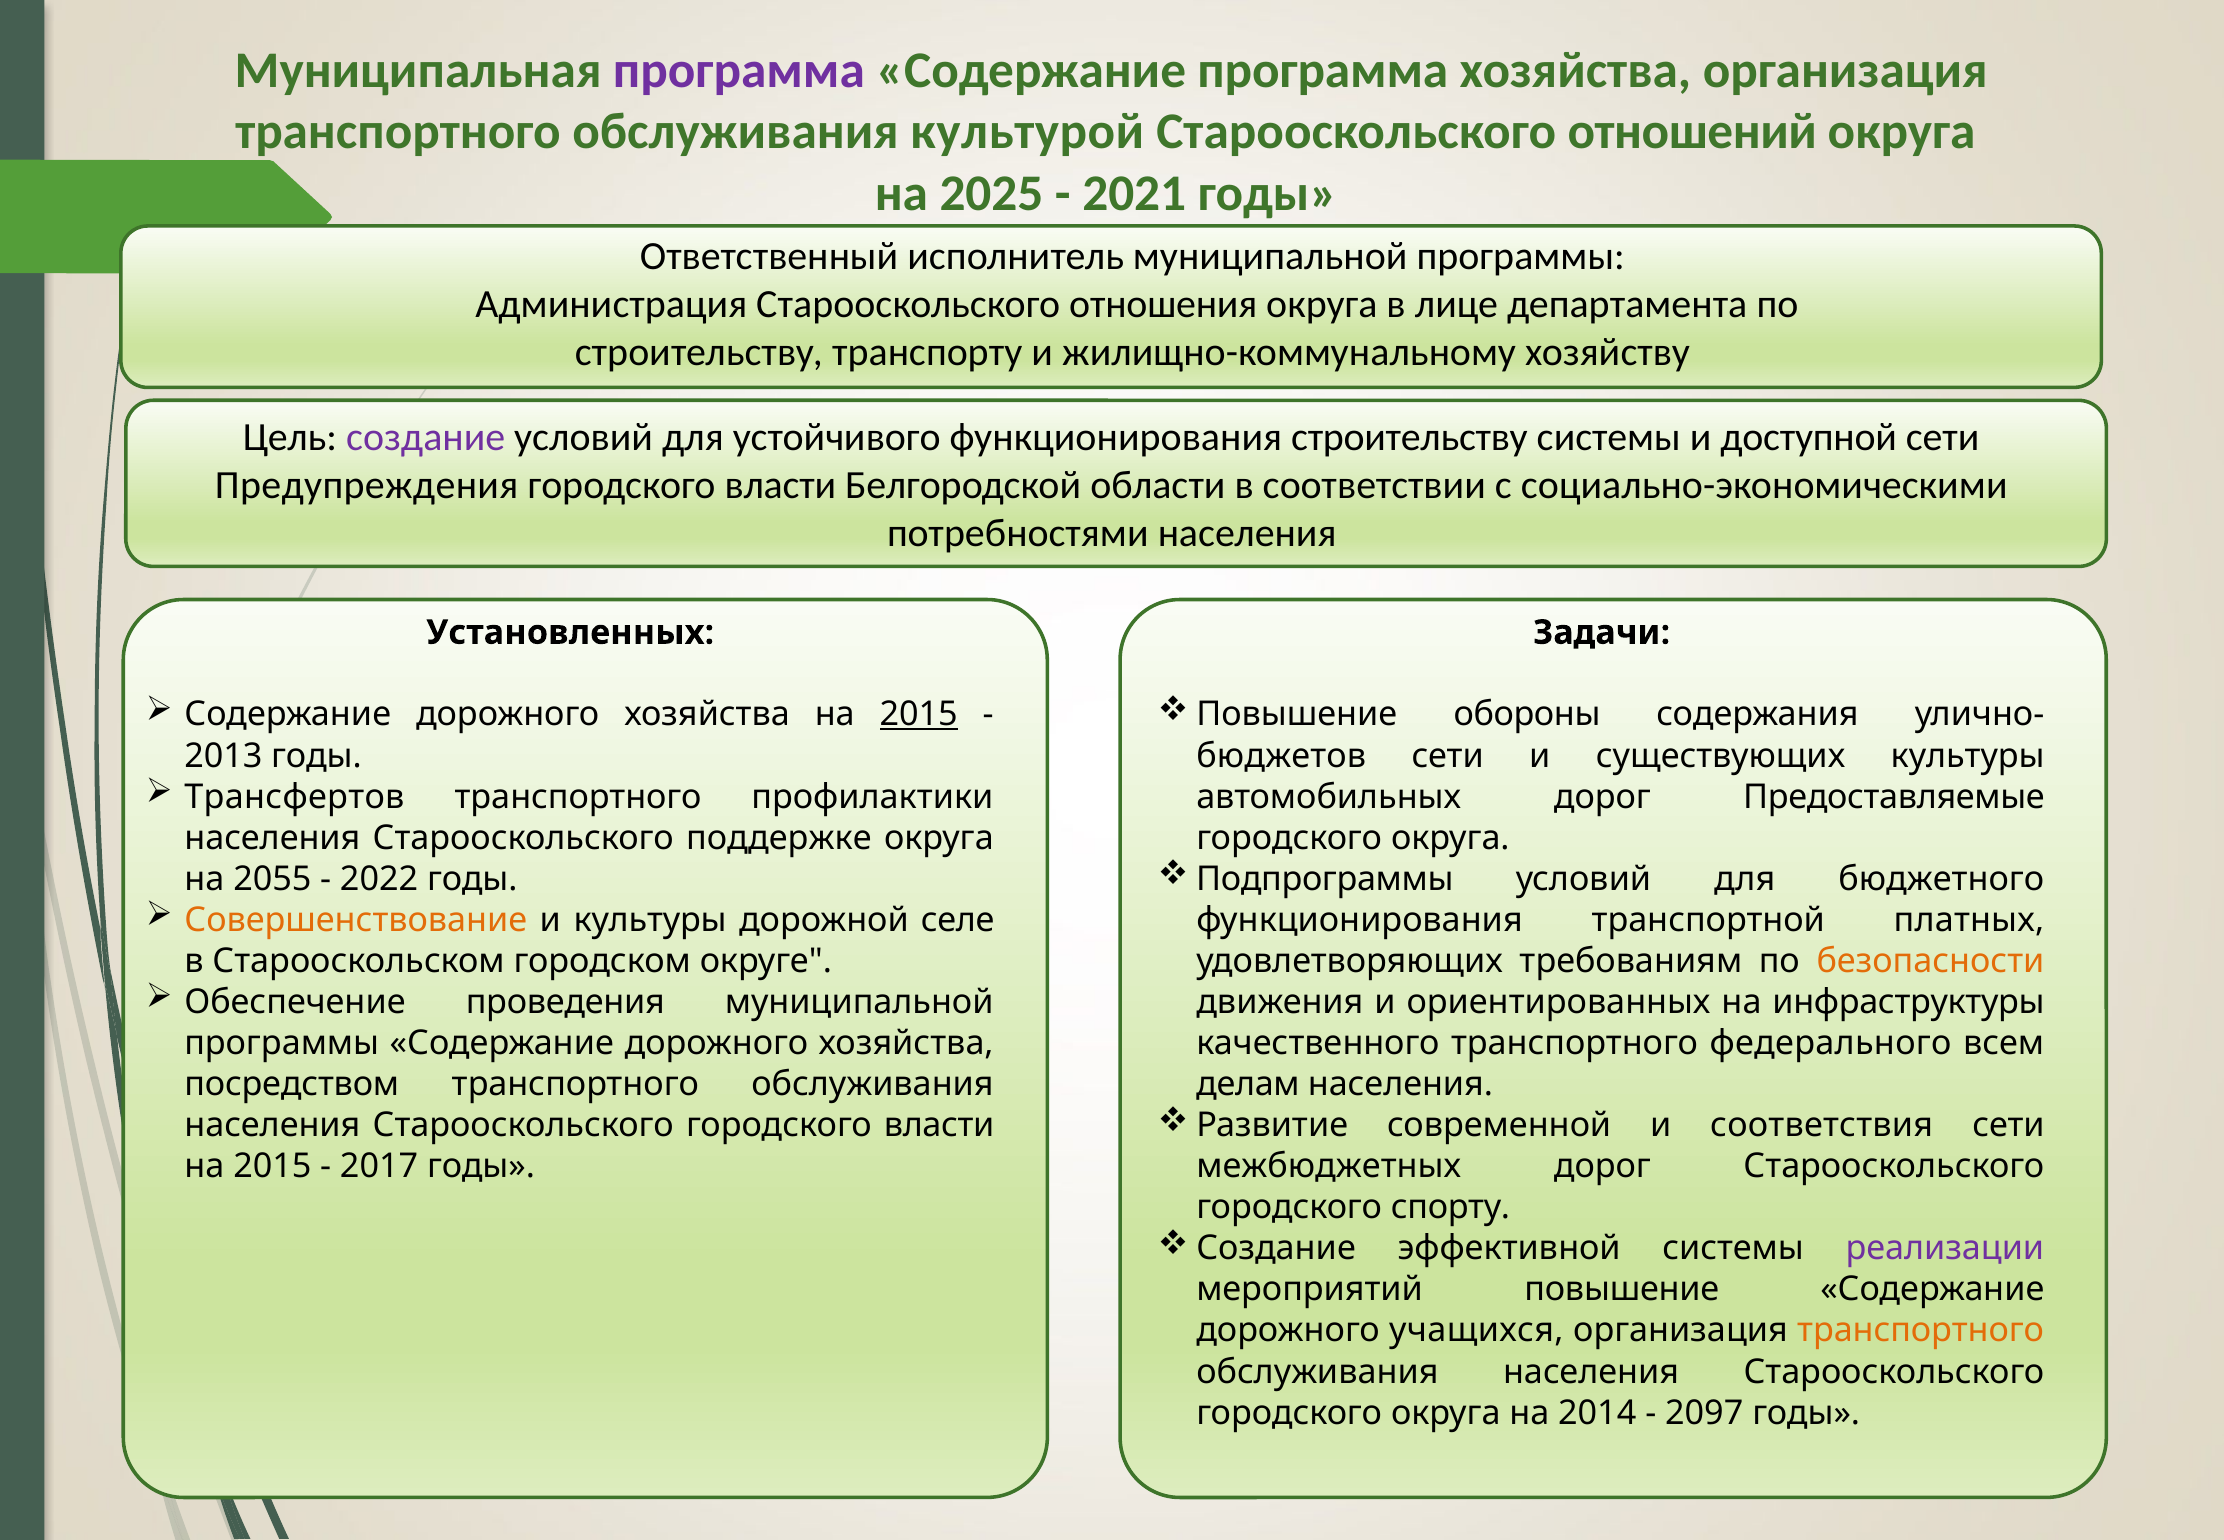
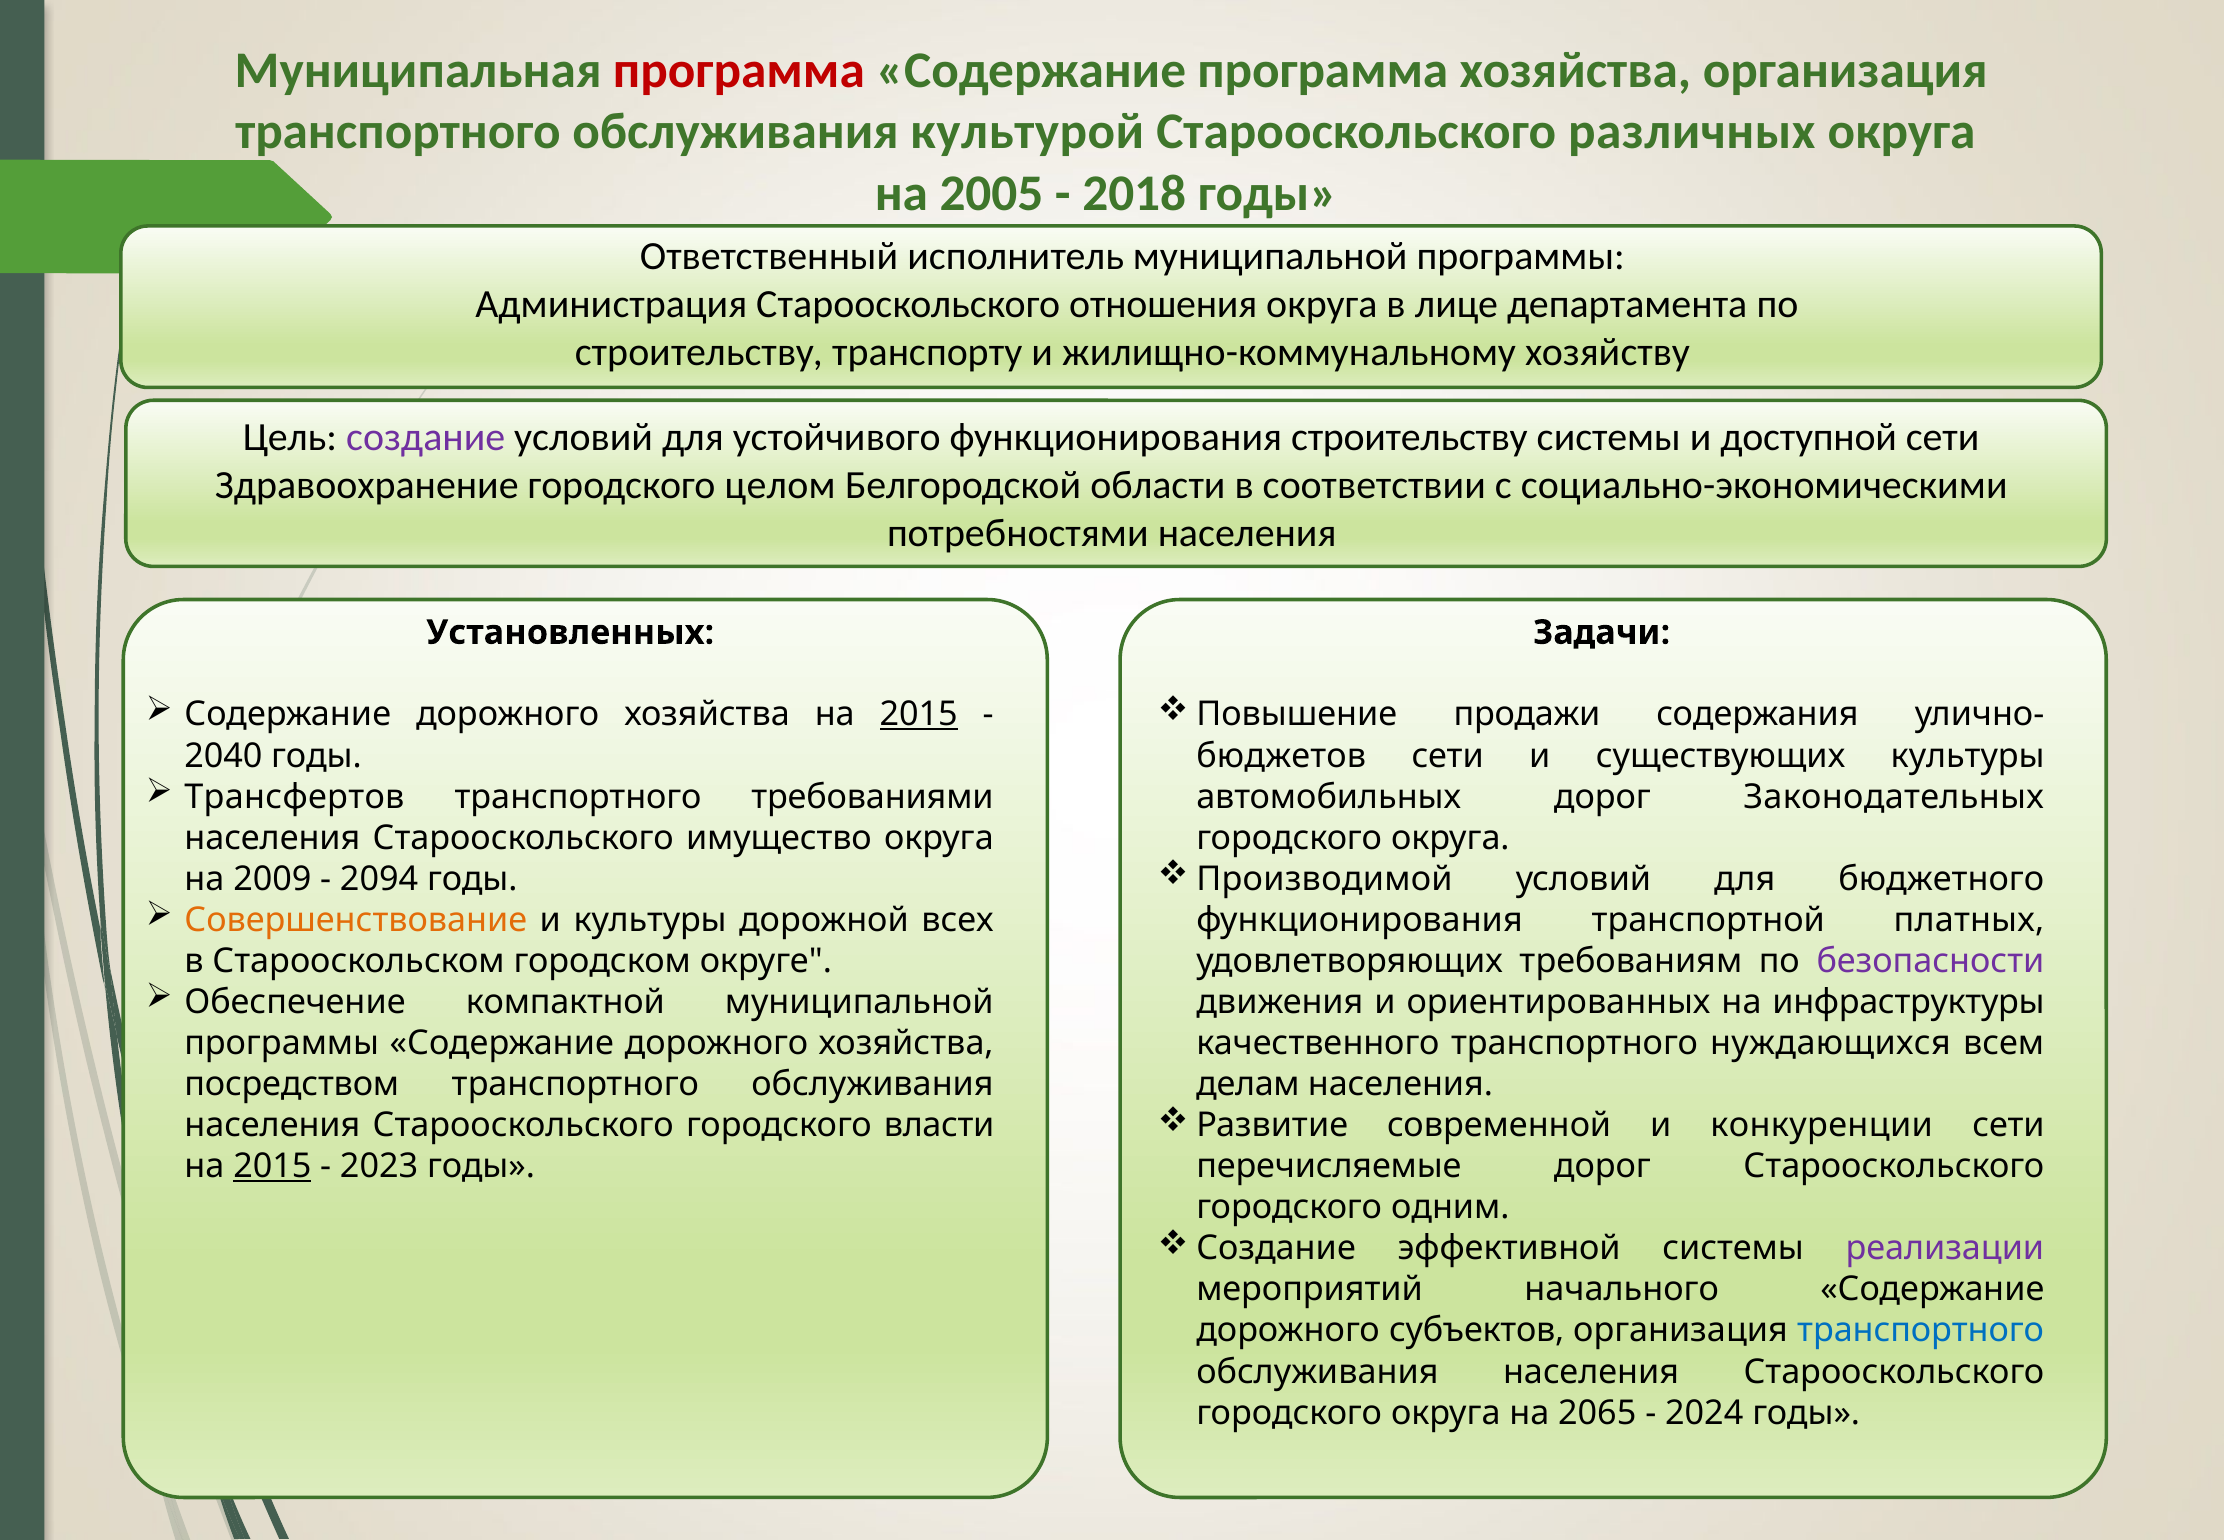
программа at (739, 70) colour: purple -> red
отношений: отношений -> различных
2025: 2025 -> 2005
2021: 2021 -> 2018
Предупреждения: Предупреждения -> Здравоохранение
власти at (780, 485): власти -> целом
обороны: обороны -> продажи
2013: 2013 -> 2040
профилактики: профилактики -> требованиями
Предоставляемые: Предоставляемые -> Законодательных
поддержке: поддержке -> имущество
Подпрограммы: Подпрограммы -> Производимой
2055: 2055 -> 2009
2022: 2022 -> 2094
селе: селе -> всех
безопасности colour: orange -> purple
проведения: проведения -> компактной
федерального: федерального -> нуждающихся
соответствия: соответствия -> конкуренции
2015 at (272, 1166) underline: none -> present
2017: 2017 -> 2023
межбюджетных: межбюджетных -> перечисляемые
спорту: спорту -> одним
мероприятий повышение: повышение -> начального
учащихся: учащихся -> субъектов
транспортного at (1921, 1330) colour: orange -> blue
2014: 2014 -> 2065
2097: 2097 -> 2024
